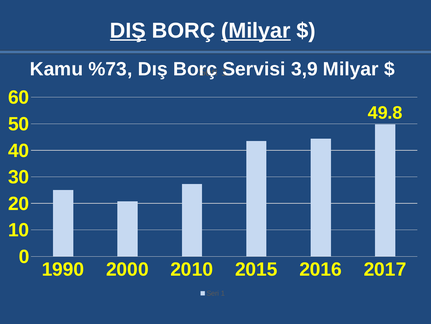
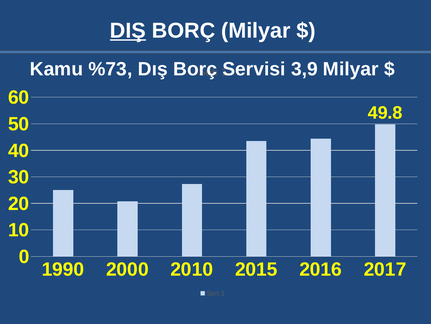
Milyar at (256, 31) underline: present -> none
